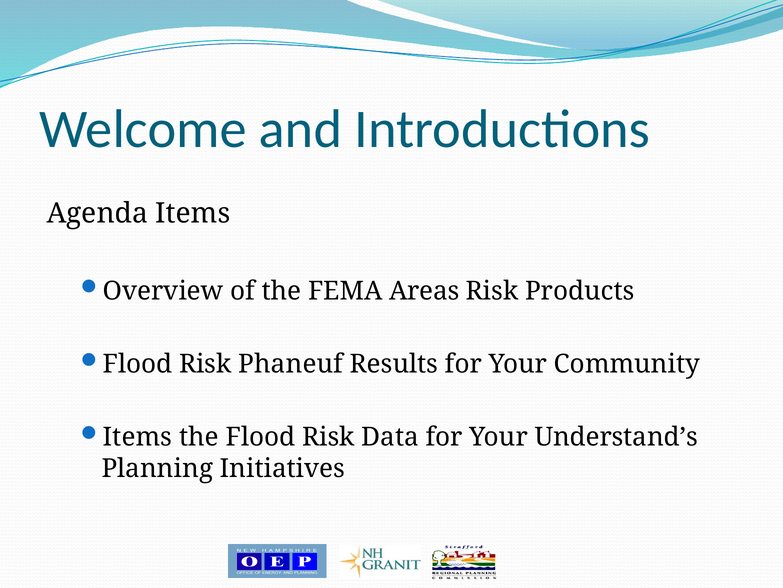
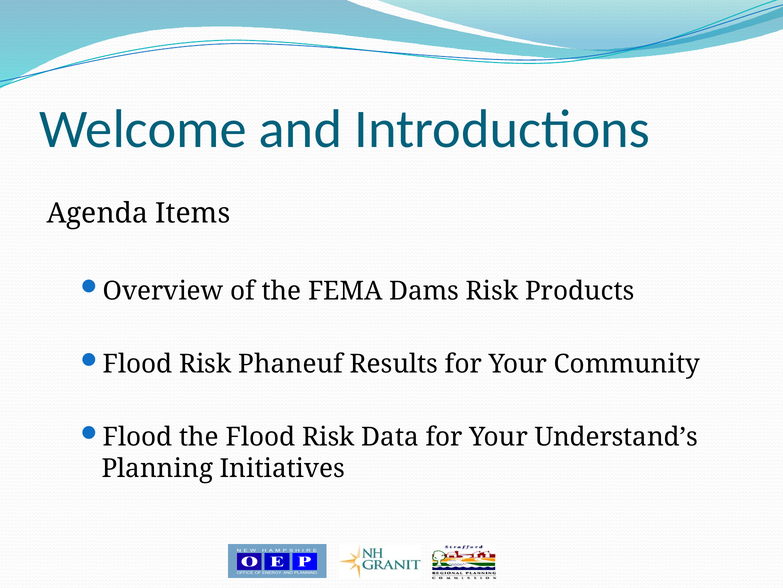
Areas: Areas -> Dams
Items at (137, 437): Items -> Flood
